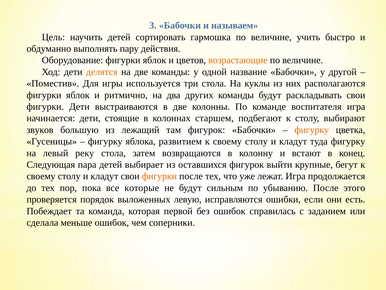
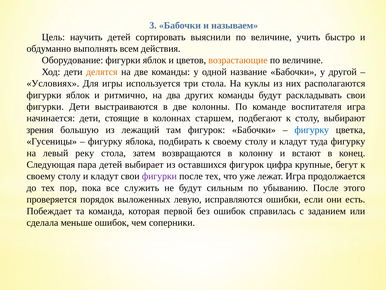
гармошка: гармошка -> выяснили
пару: пару -> всем
Поместив: Поместив -> Условиях
звуков: звуков -> зрения
фигурку at (312, 130) colour: orange -> blue
развитием: развитием -> подбирать
выйти: выйти -> цифра
фигурки at (159, 176) colour: orange -> purple
которые: которые -> служить
